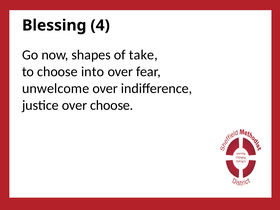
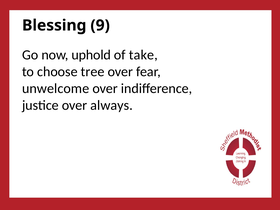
4: 4 -> 9
shapes: shapes -> uphold
into: into -> tree
over choose: choose -> always
